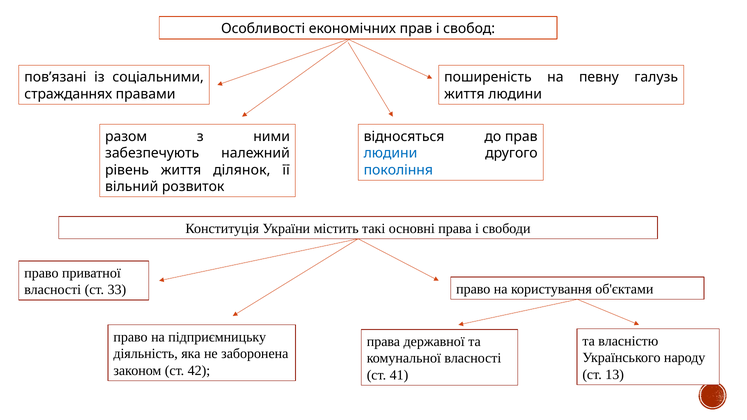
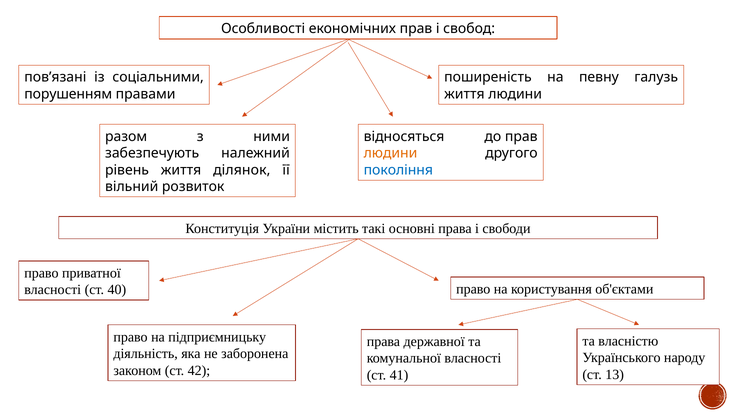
стражданнях: стражданнях -> порушенням
людини at (391, 153) colour: blue -> orange
33: 33 -> 40
